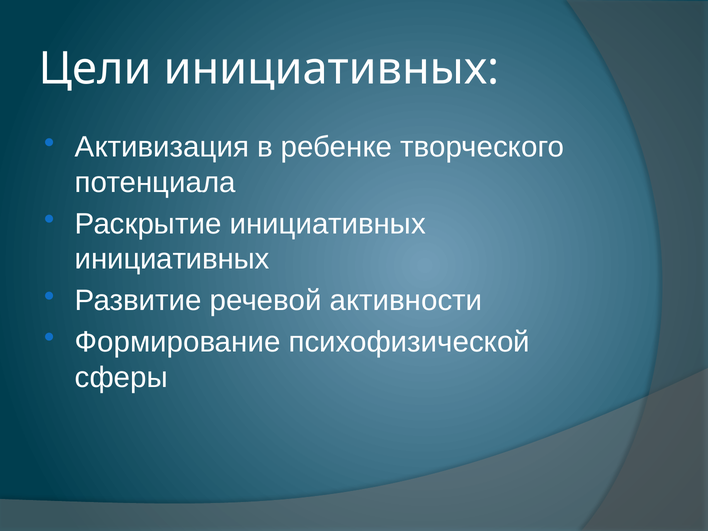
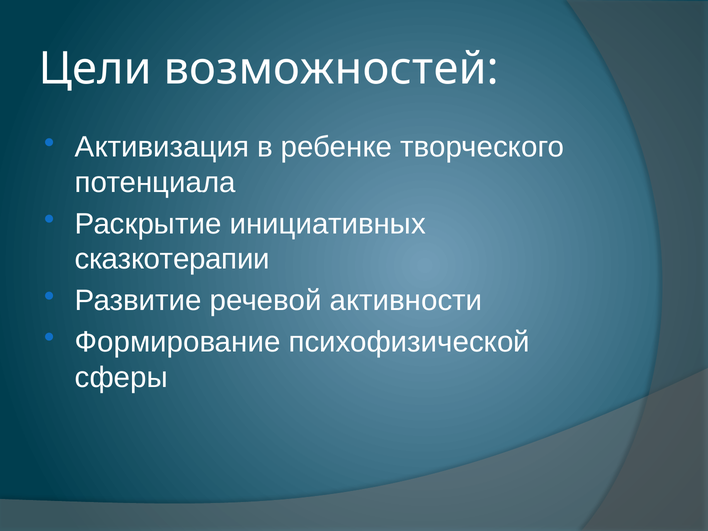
Цели инициативных: инициативных -> возможностей
инициативных at (172, 259): инициативных -> сказкотерапии
